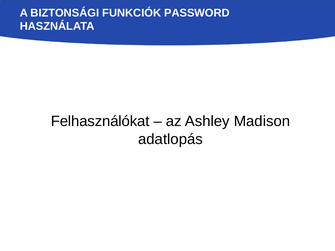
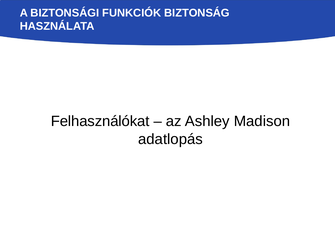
PASSWORD: PASSWORD -> BIZTONSÁG
